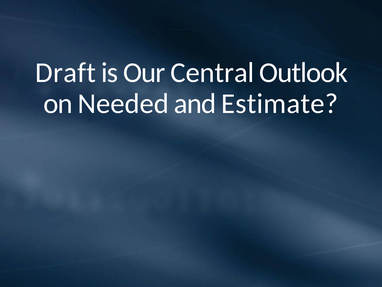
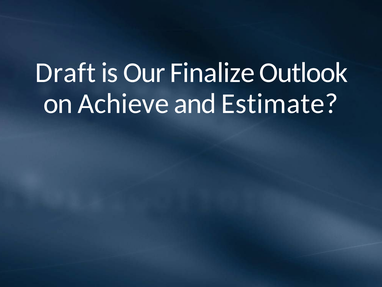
Central: Central -> Finalize
Needed: Needed -> Achieve
